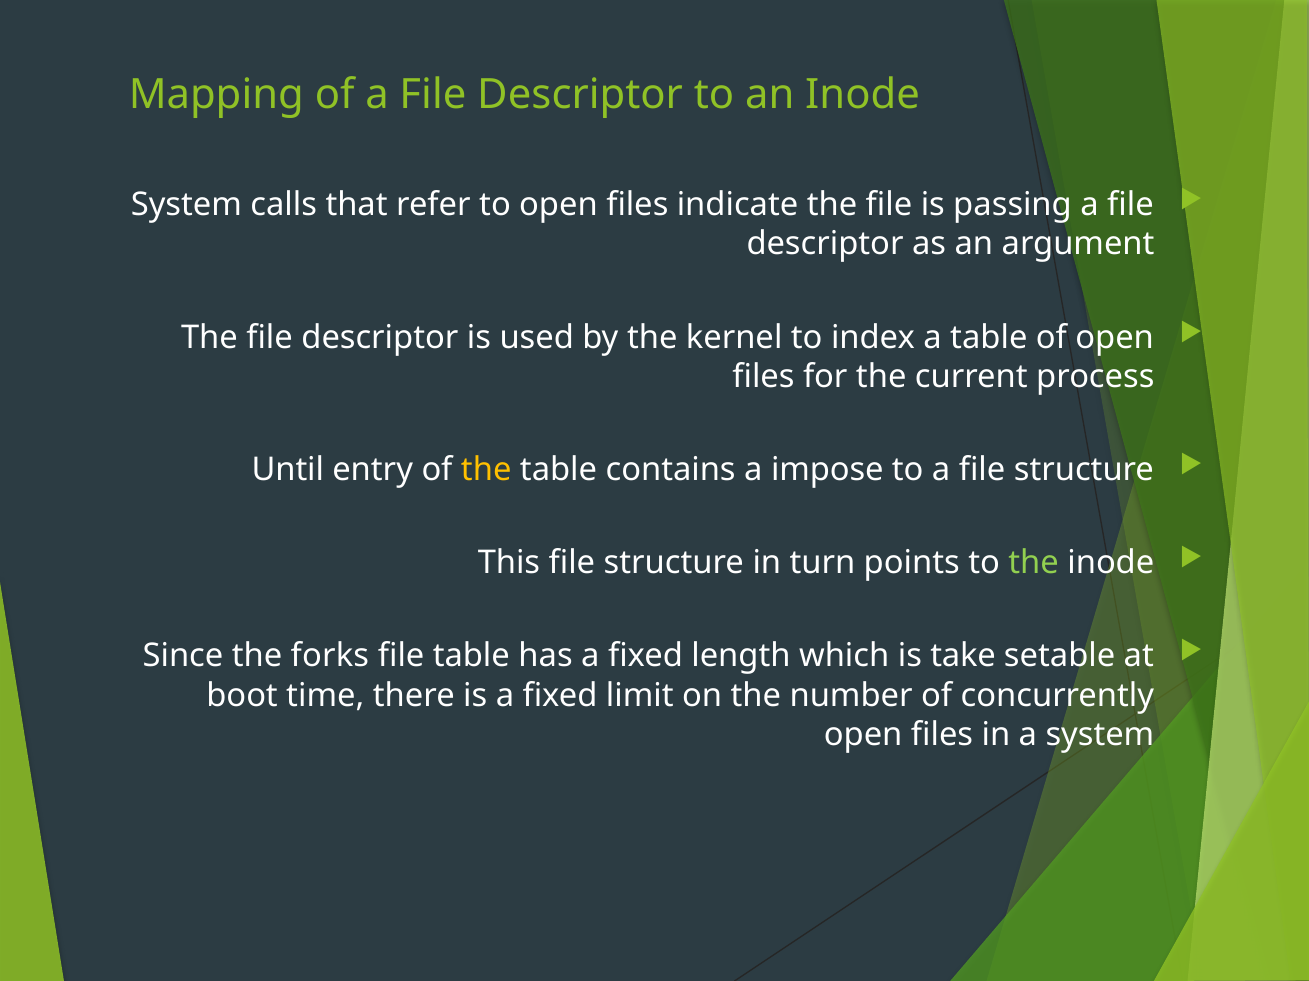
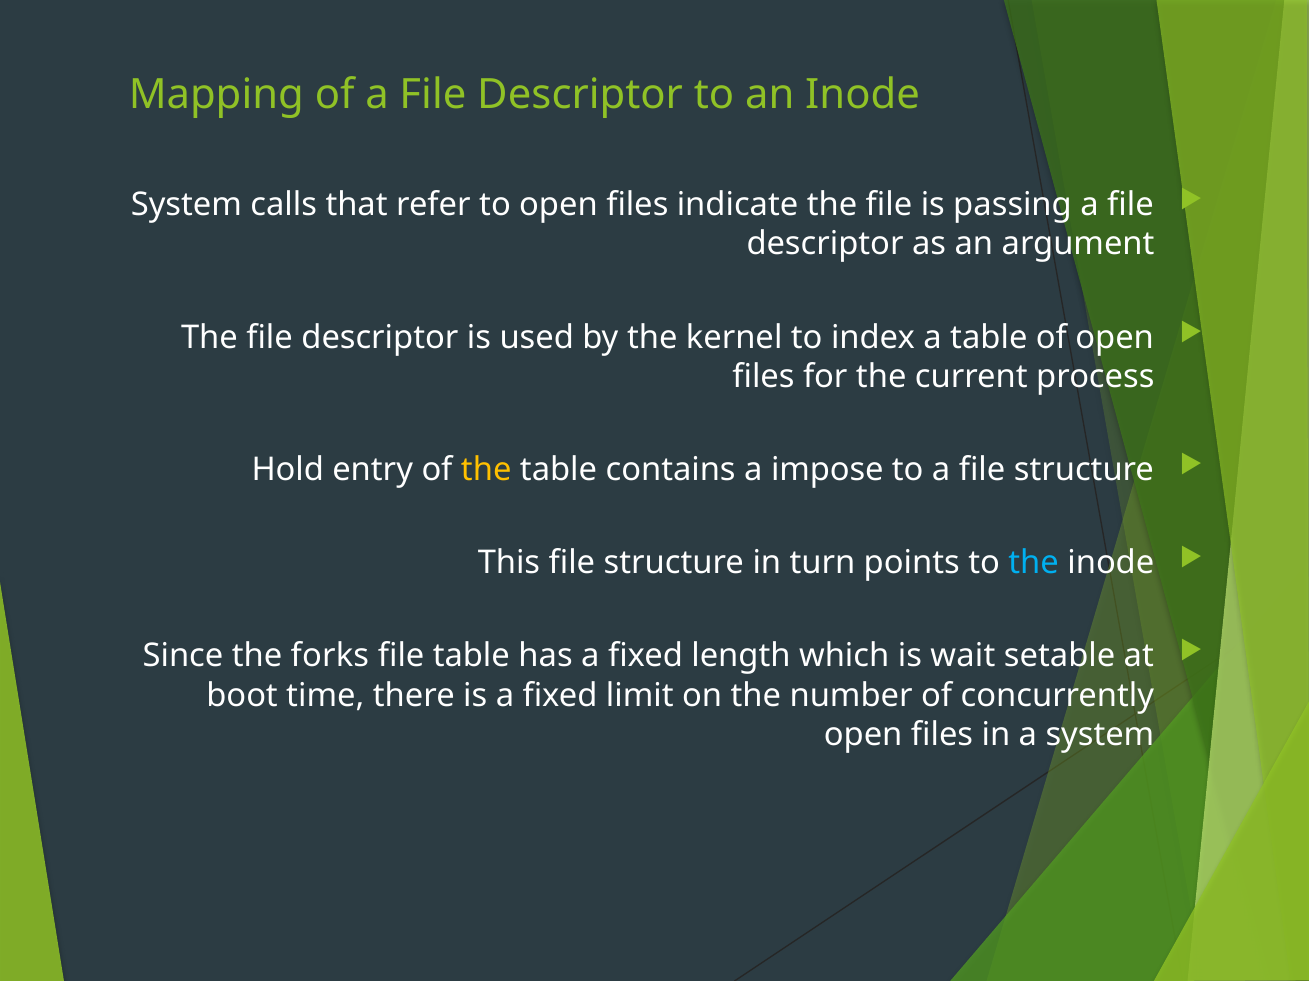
Until: Until -> Hold
the at (1034, 563) colour: light green -> light blue
take: take -> wait
